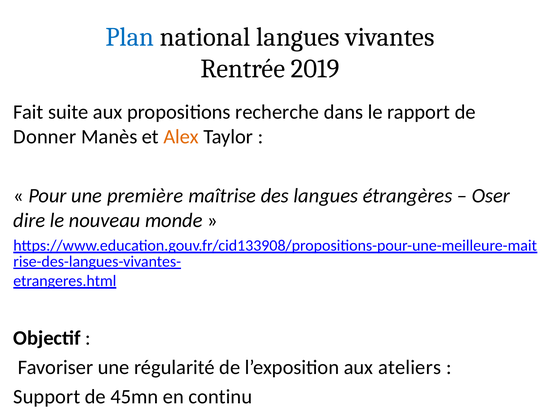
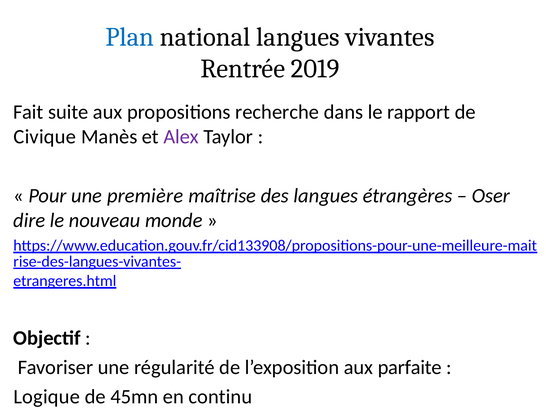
Donner: Donner -> Civique
Alex colour: orange -> purple
ateliers: ateliers -> parfaite
Support: Support -> Logique
